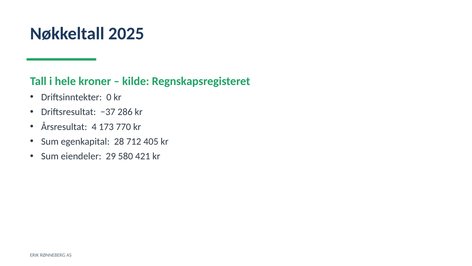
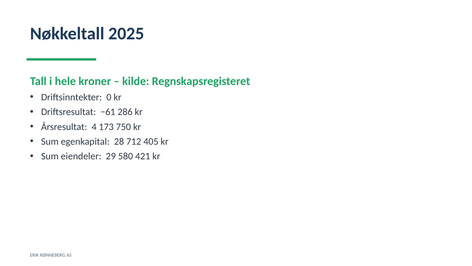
−37: −37 -> −61
770: 770 -> 750
